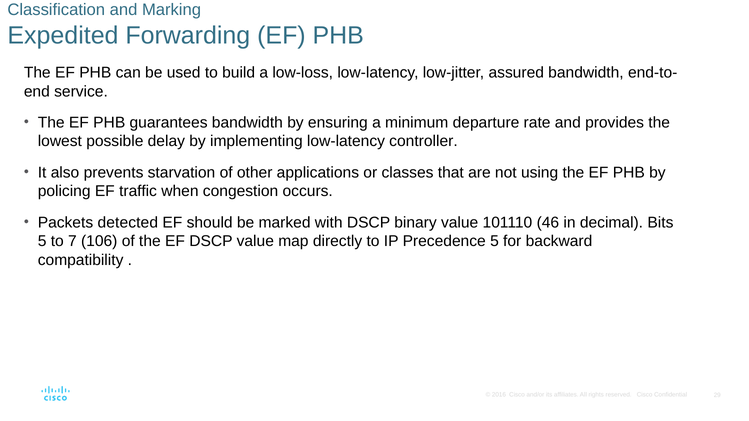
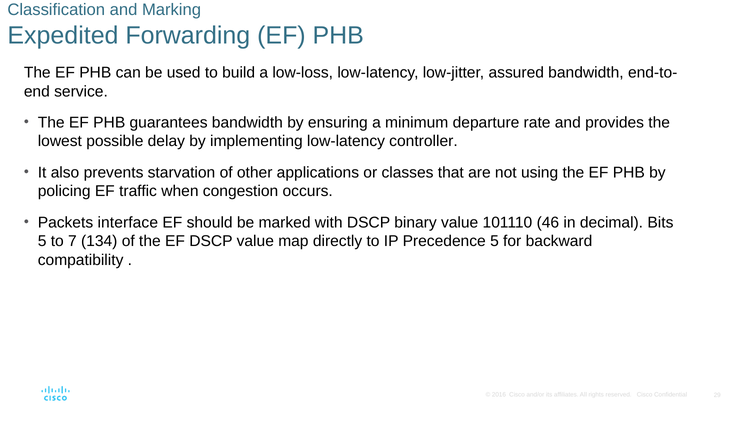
detected: detected -> interface
106: 106 -> 134
